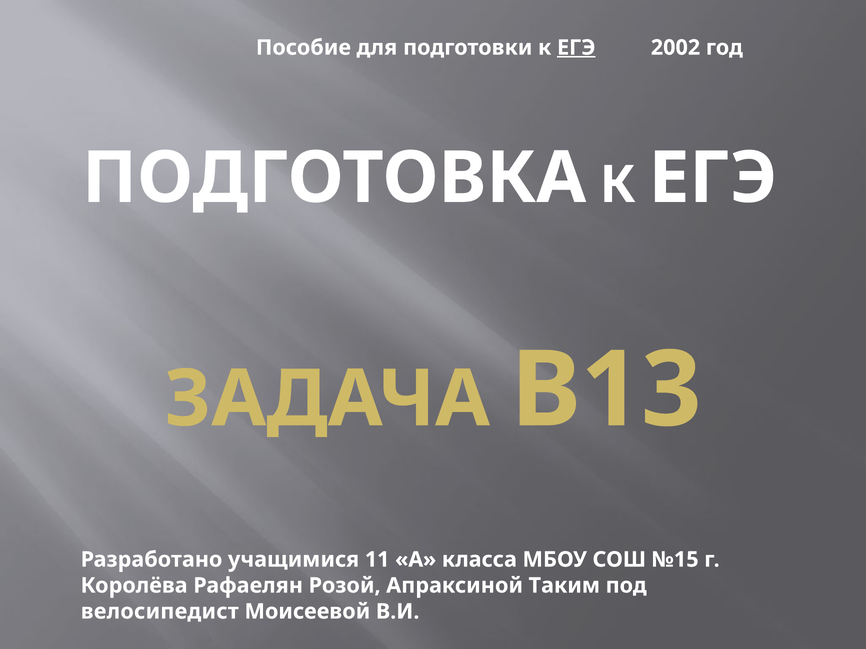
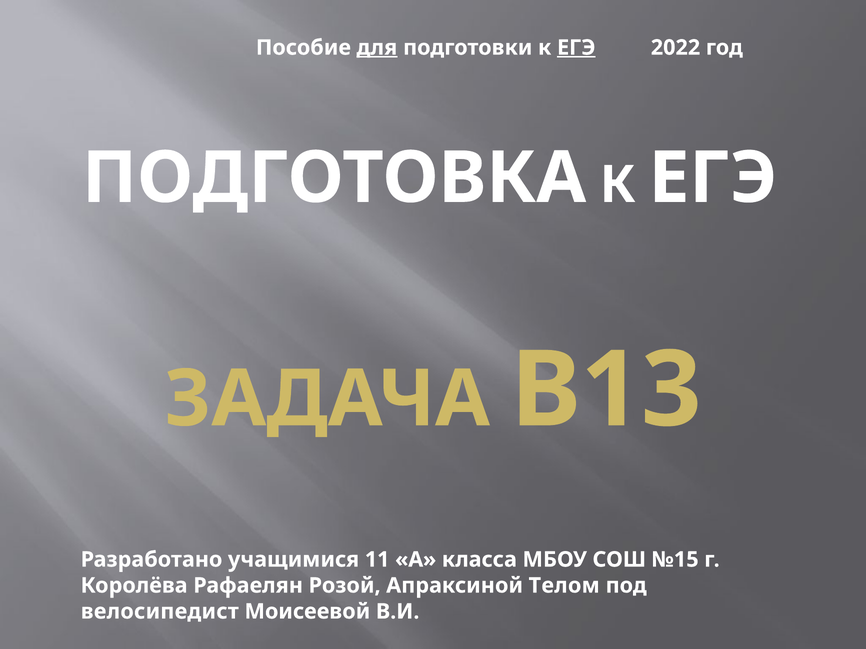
для underline: none -> present
2002: 2002 -> 2022
Таким: Таким -> Телом
